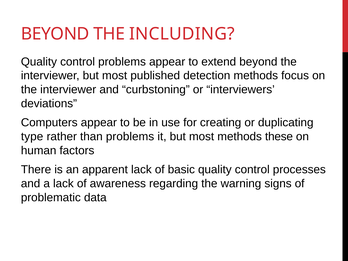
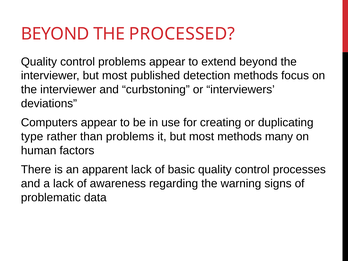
INCLUDING: INCLUDING -> PROCESSED
these: these -> many
